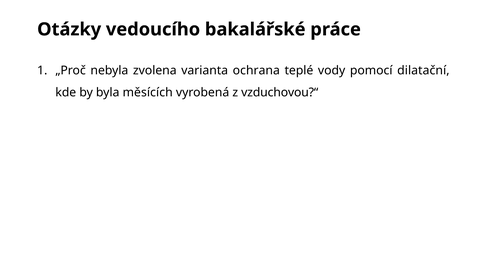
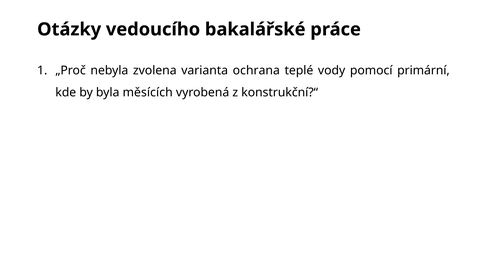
dilatační: dilatační -> primární
vzduchovou?“: vzduchovou?“ -> konstrukční?“
